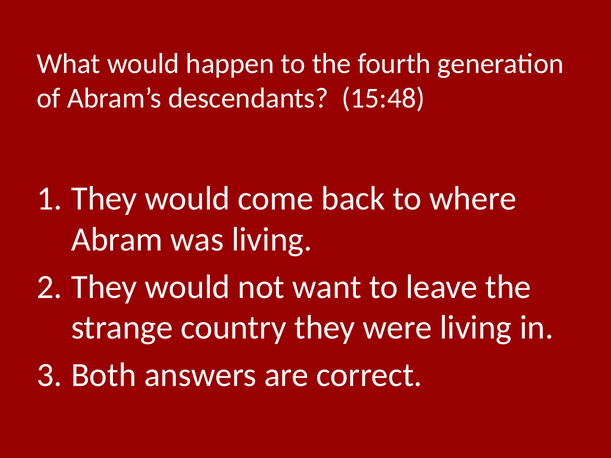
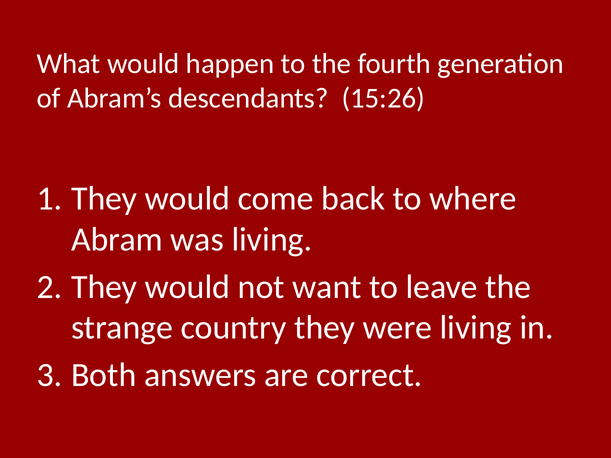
15:48: 15:48 -> 15:26
